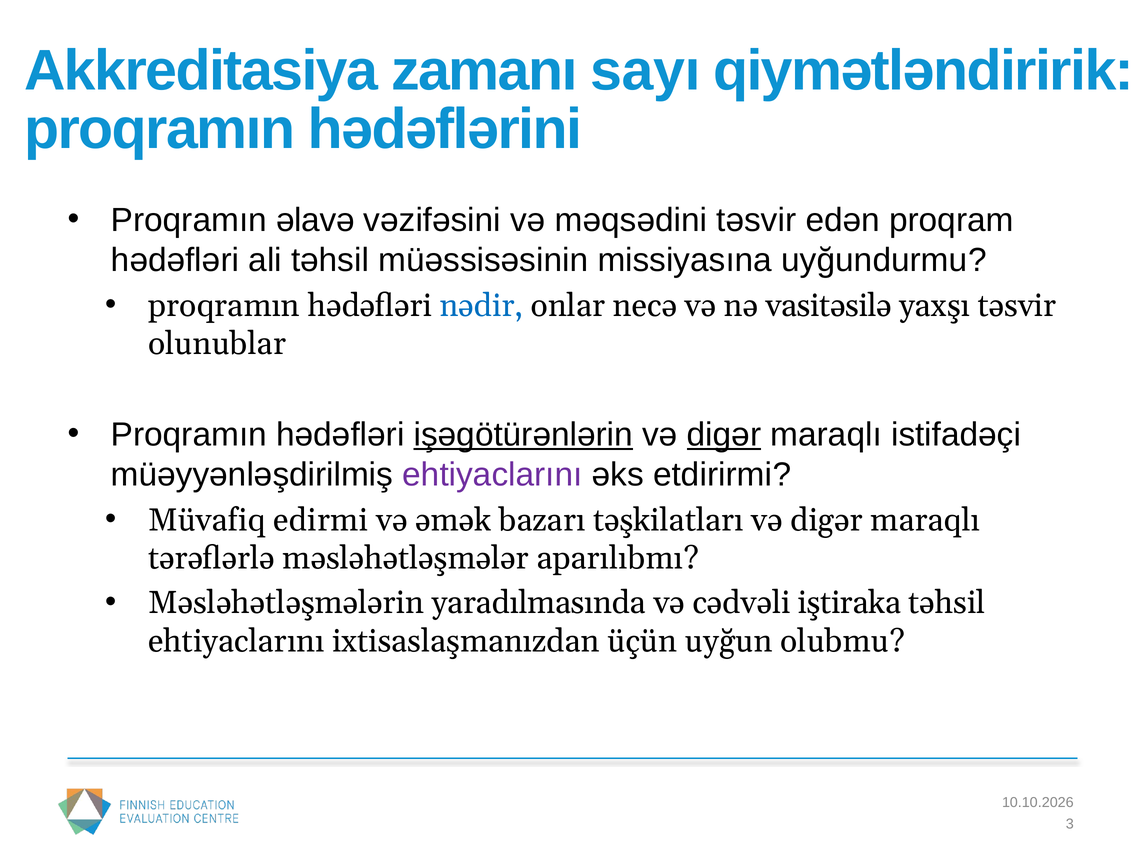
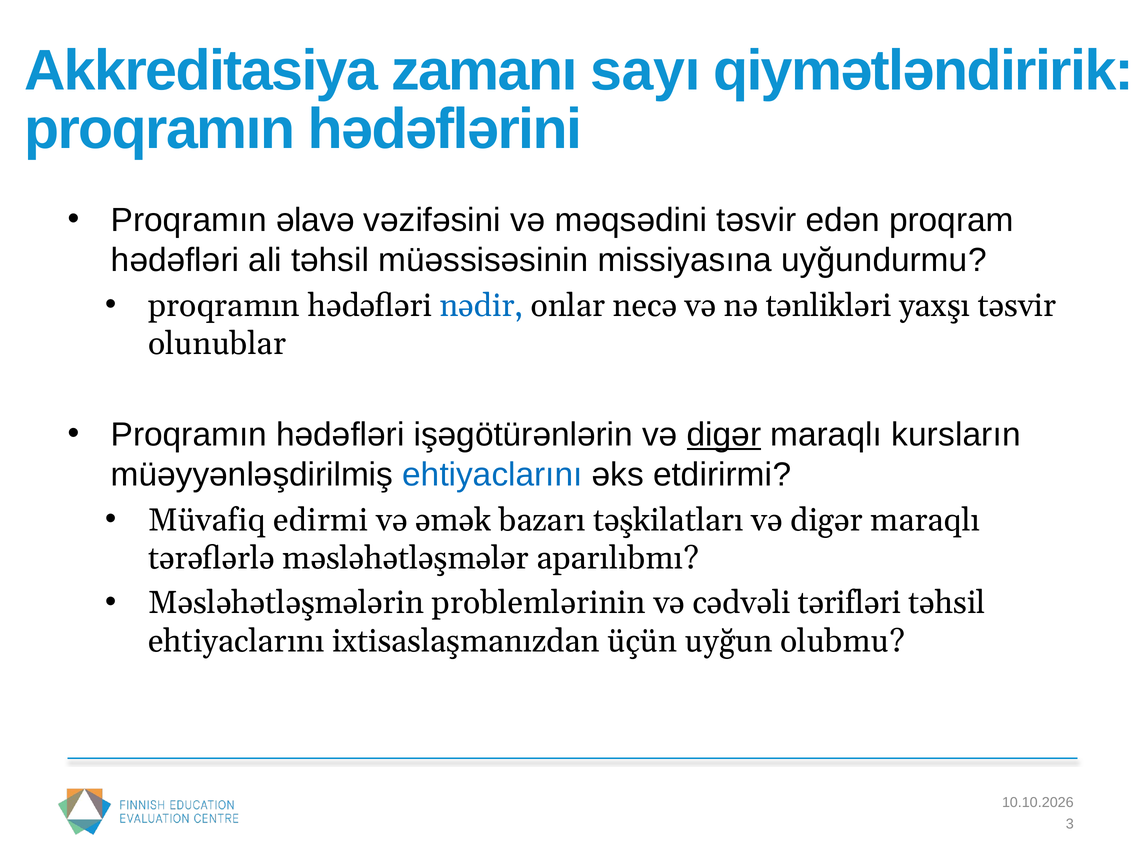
vasitəsilə: vasitəsilə -> tənlikləri
işəgötürənlərin underline: present -> none
istifadəçi: istifadəçi -> kursların
ehtiyaclarını at (492, 475) colour: purple -> blue
yaradılmasında: yaradılmasında -> problemlərinin
iştiraka: iştiraka -> tərifləri
